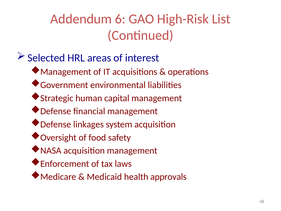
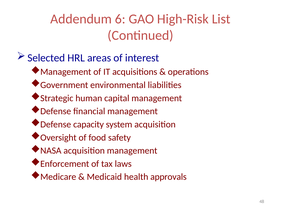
linkages: linkages -> capacity
